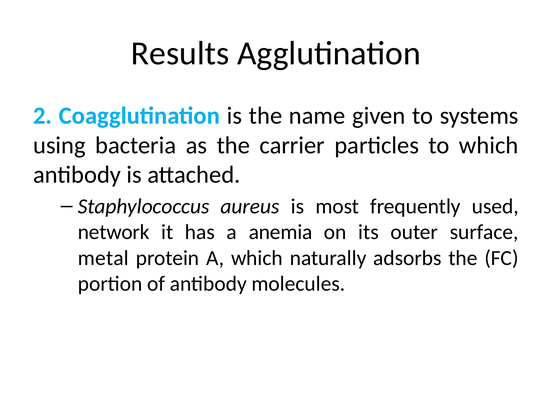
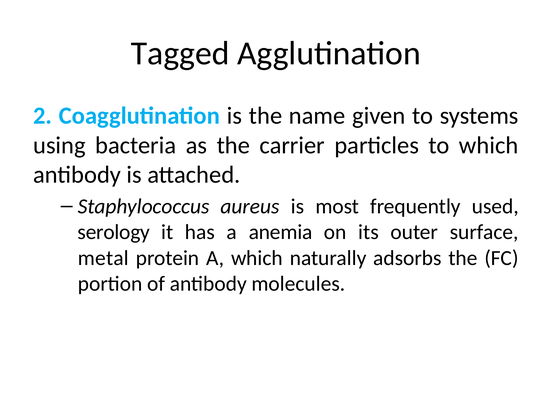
Results: Results -> Tagged
network: network -> serology
